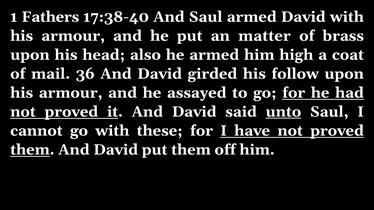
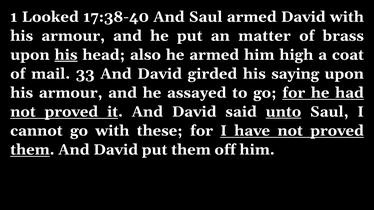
Fathers: Fathers -> Looked
his at (66, 55) underline: none -> present
36: 36 -> 33
follow: follow -> saying
